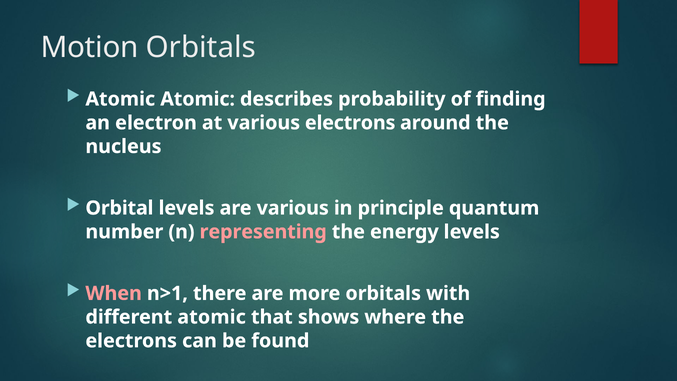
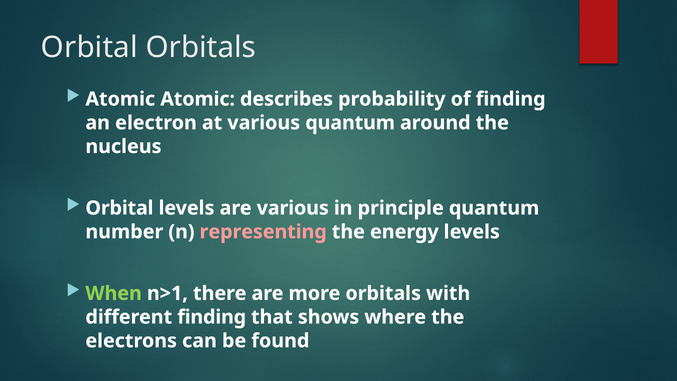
Motion at (90, 48): Motion -> Orbital
various electrons: electrons -> quantum
When colour: pink -> light green
different atomic: atomic -> finding
